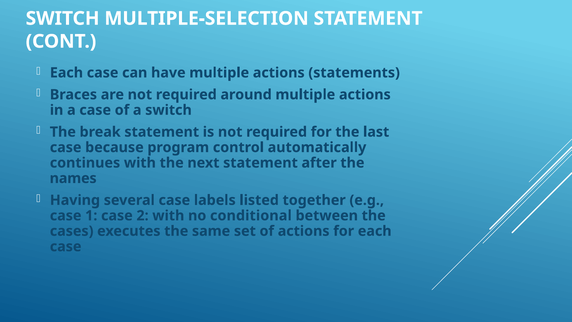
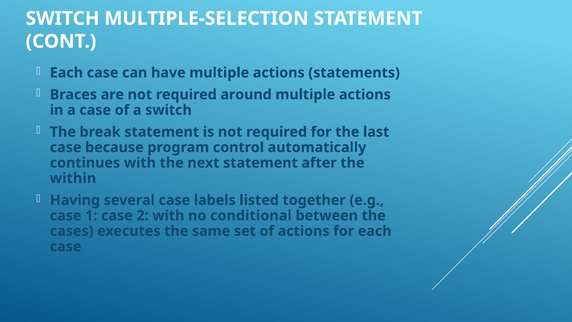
names: names -> within
